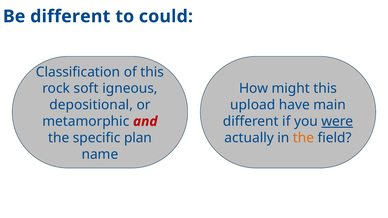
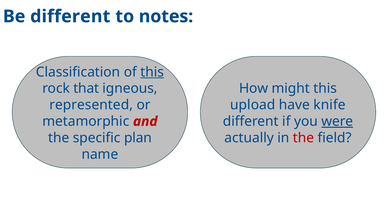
could: could -> notes
this at (152, 72) underline: none -> present
soft: soft -> that
depositional: depositional -> represented
main: main -> knife
the at (304, 138) colour: orange -> red
